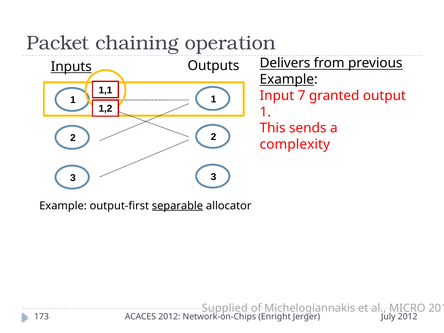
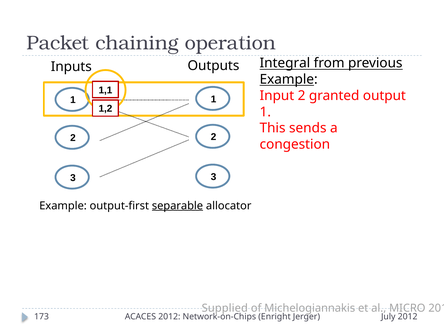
Delivers: Delivers -> Integral
Inputs underline: present -> none
Input 7: 7 -> 2
complexity: complexity -> congestion
